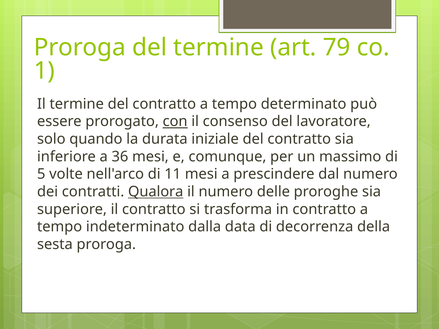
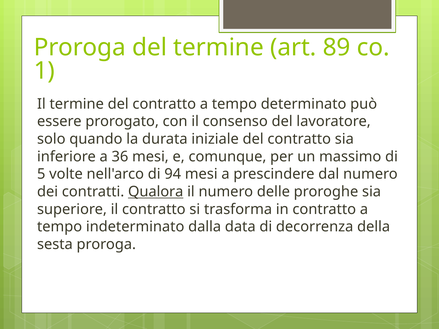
79: 79 -> 89
con underline: present -> none
11: 11 -> 94
